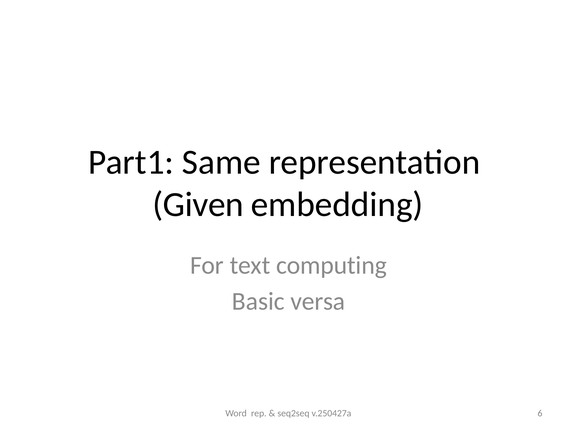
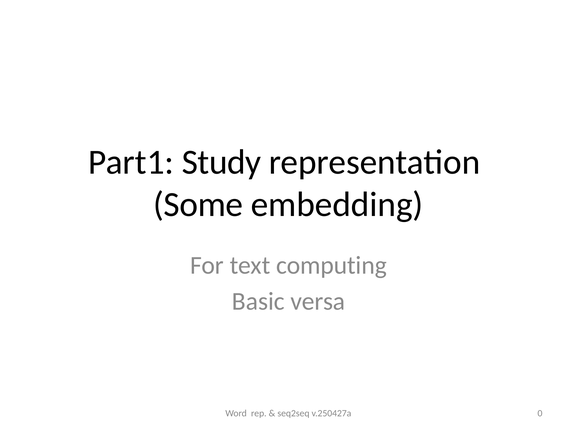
Same: Same -> Study
Given: Given -> Some
6: 6 -> 0
